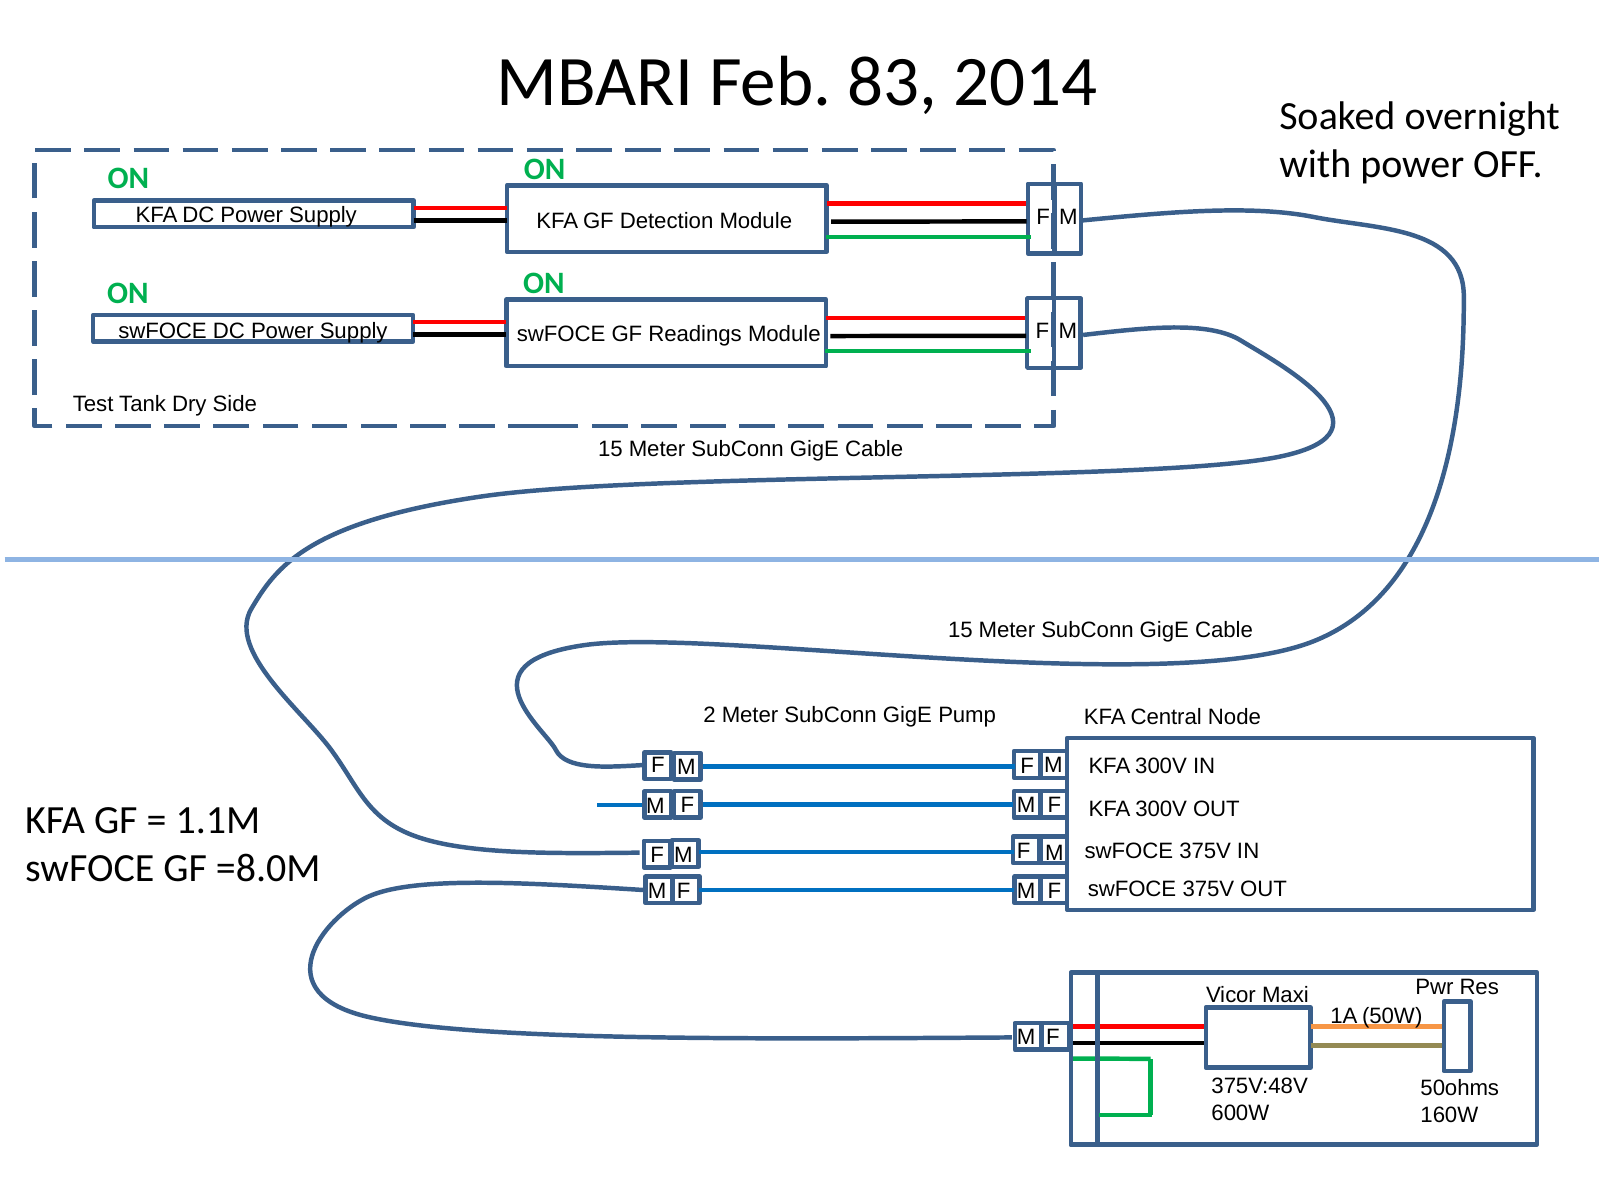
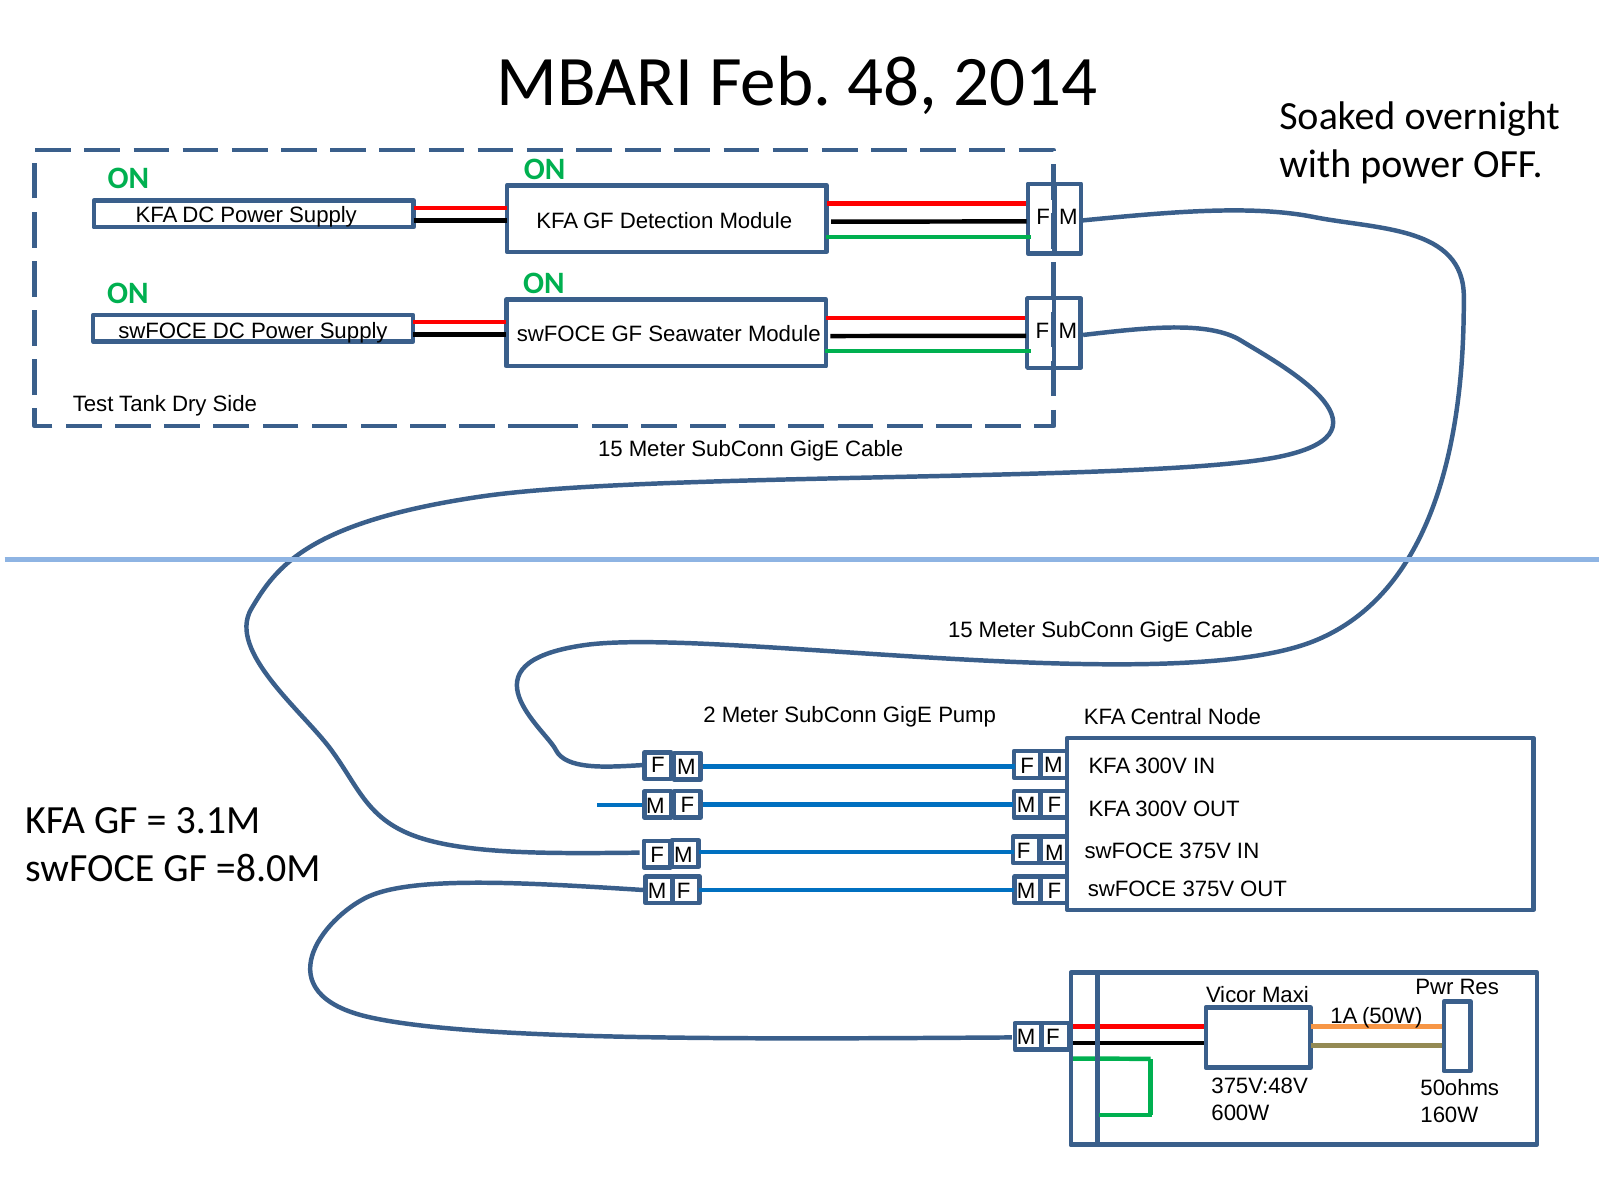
83: 83 -> 48
Readings: Readings -> Seawater
1.1M: 1.1M -> 3.1M
